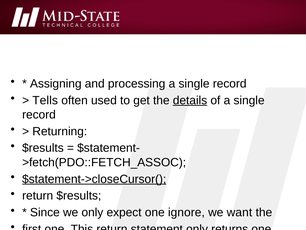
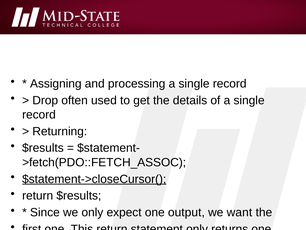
Tells: Tells -> Drop
details underline: present -> none
ignore: ignore -> output
